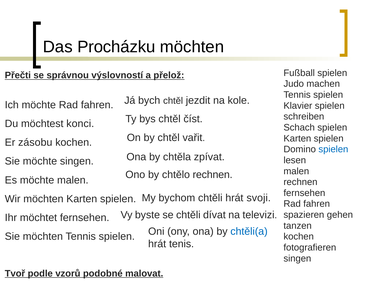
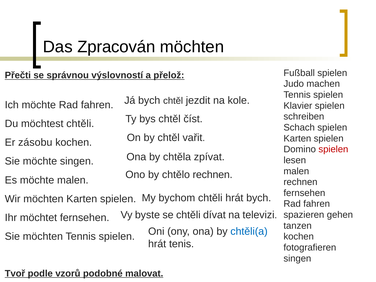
Procházku: Procházku -> Zpracován
möchtest konci: konci -> chtěli
spielen at (333, 149) colour: blue -> red
hrát svoji: svoji -> bych
